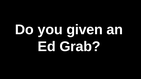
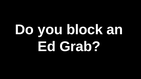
given: given -> block
